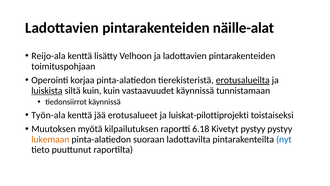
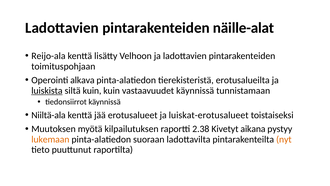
korjaa: korjaa -> alkava
erotusalueilta underline: present -> none
Työn-ala: Työn-ala -> Niiltä-ala
luiskat-pilottiprojekti: luiskat-pilottiprojekti -> luiskat-erotusalueet
6.18: 6.18 -> 2.38
Kivetyt pystyy: pystyy -> aikana
nyt colour: blue -> orange
